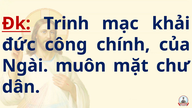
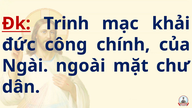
muôn: muôn -> ngoài
